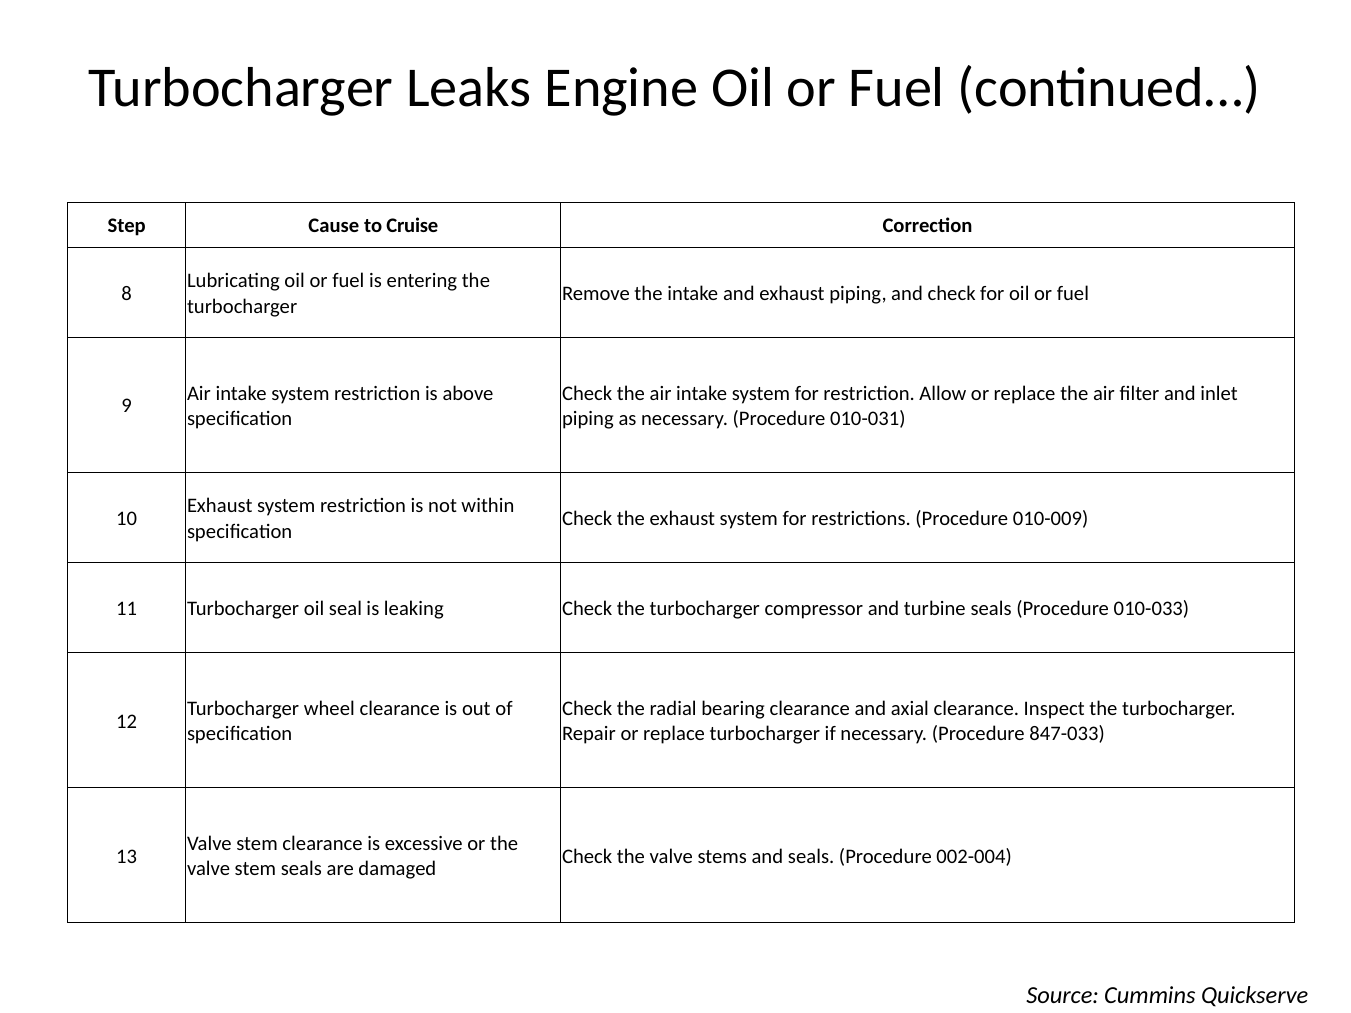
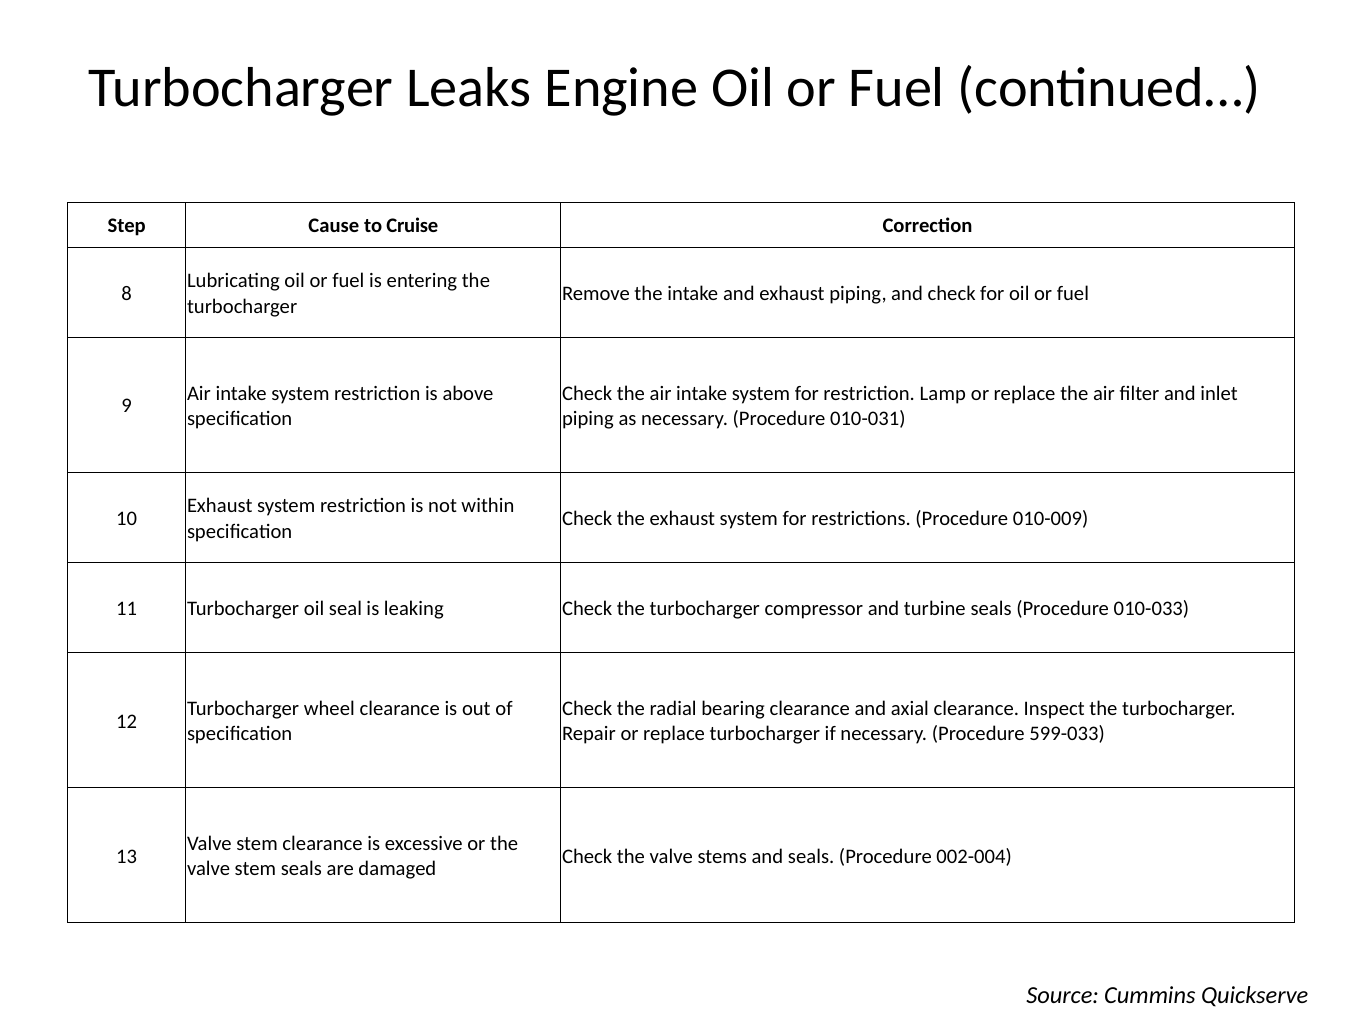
Allow: Allow -> Lamp
847-033: 847-033 -> 599-033
